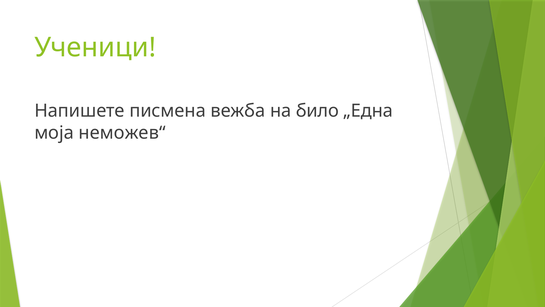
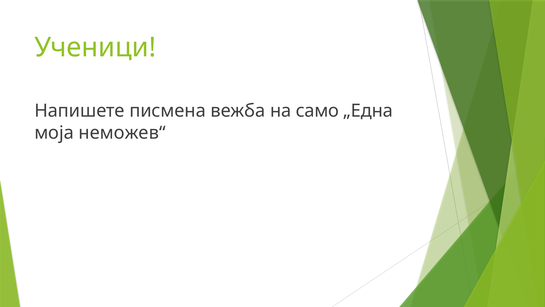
било: било -> само
